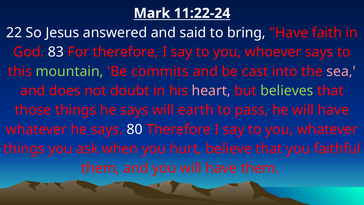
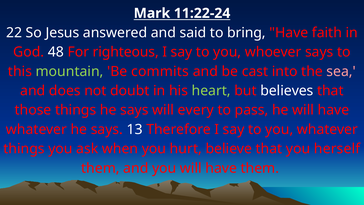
83: 83 -> 48
For therefore: therefore -> righteous
heart colour: pink -> light green
believes colour: light green -> white
earth: earth -> every
80: 80 -> 13
faithful: faithful -> herself
